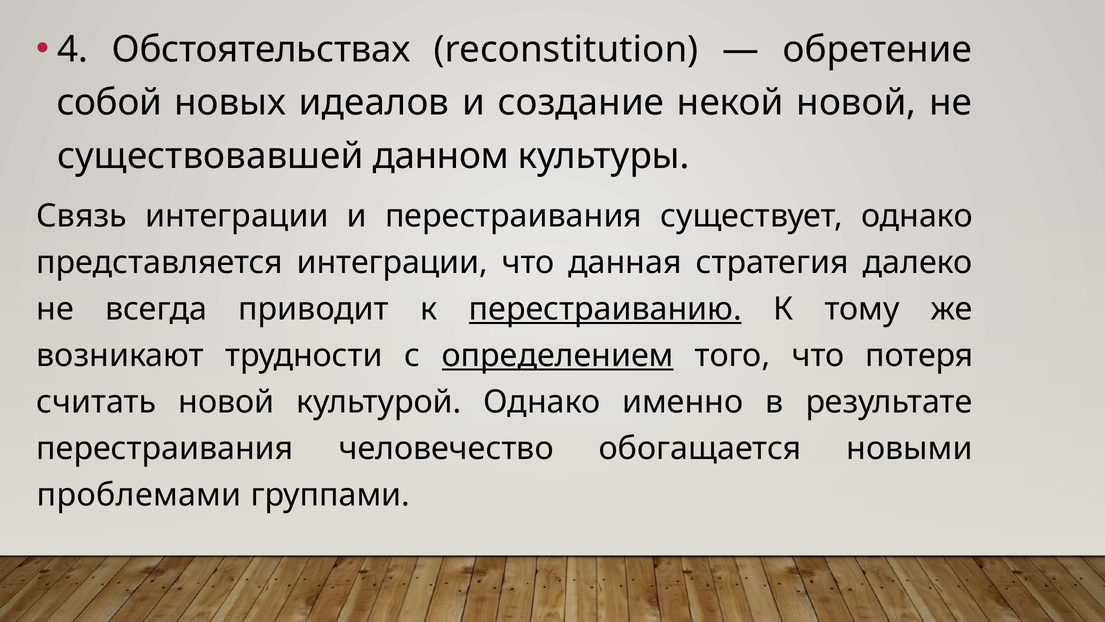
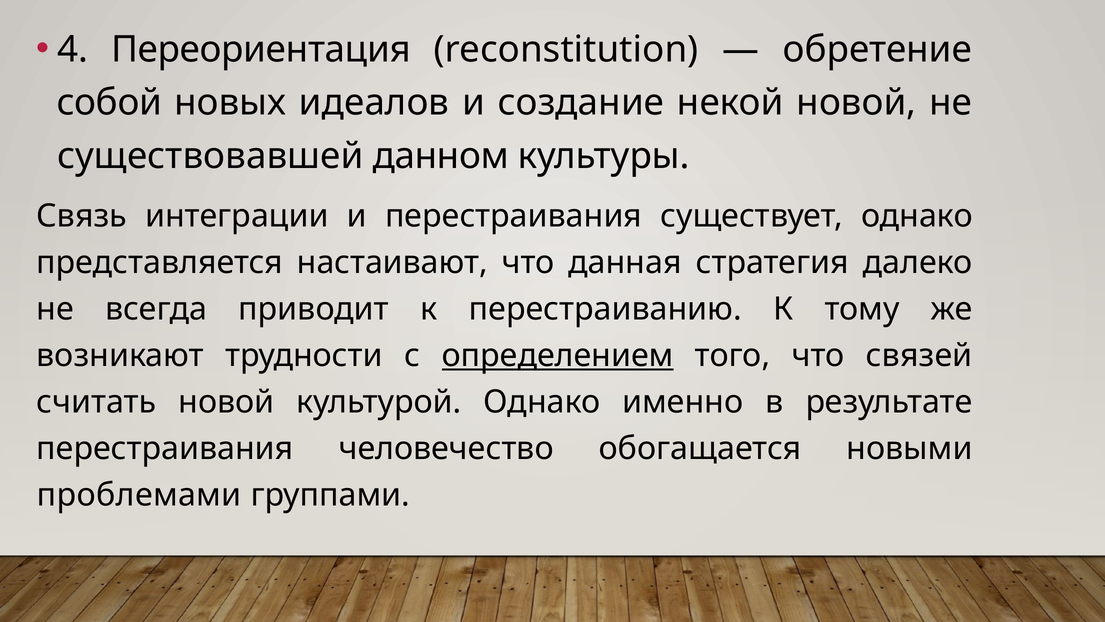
Обстоятельствах: Обстоятельствах -> Переориентация
представляется интеграции: интеграции -> настаивают
перестраиванию underline: present -> none
потеря: потеря -> связей
